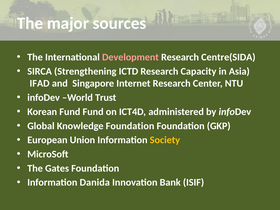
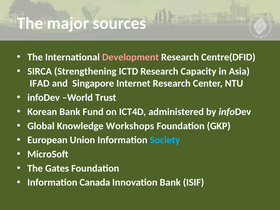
Centre(SIDA: Centre(SIDA -> Centre(DFID
Korean Fund: Fund -> Bank
Knowledge Foundation: Foundation -> Workshops
Society colour: yellow -> light blue
Danida: Danida -> Canada
